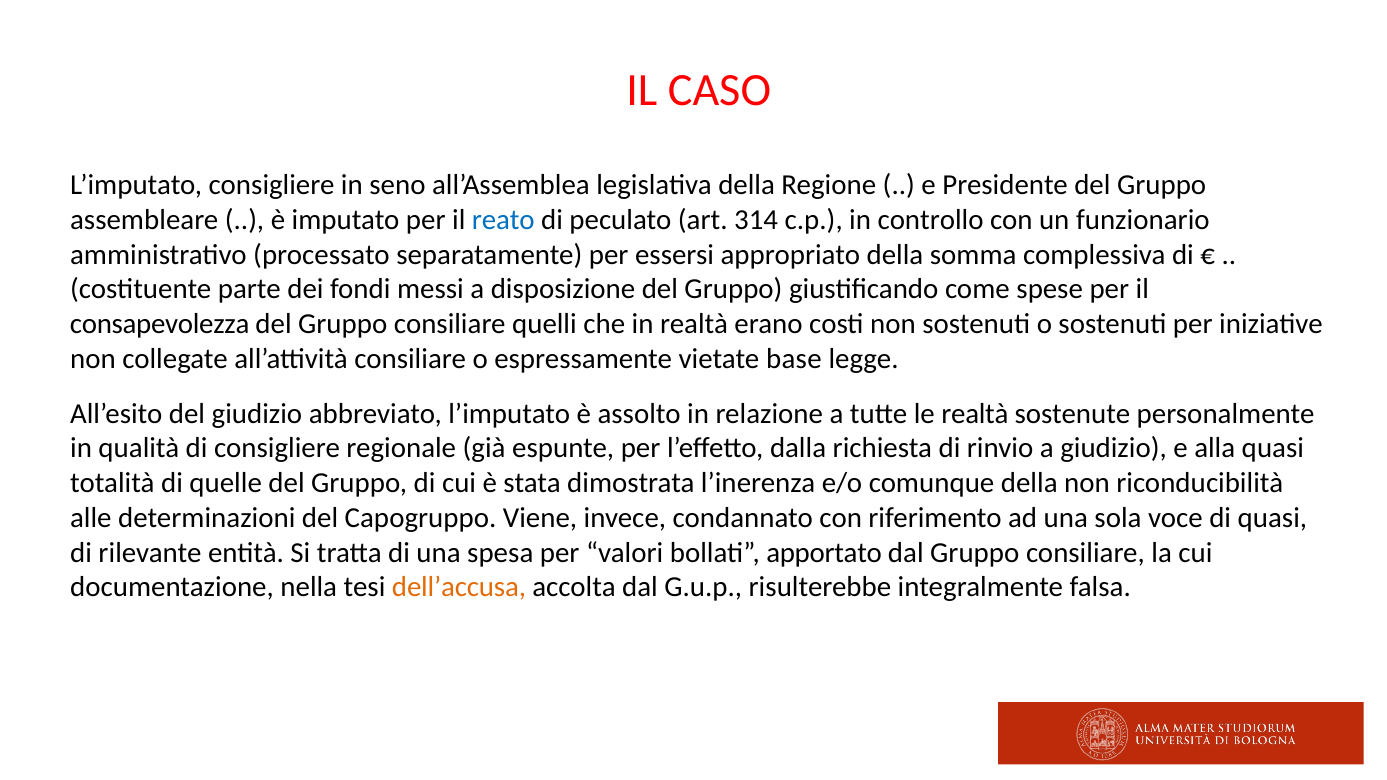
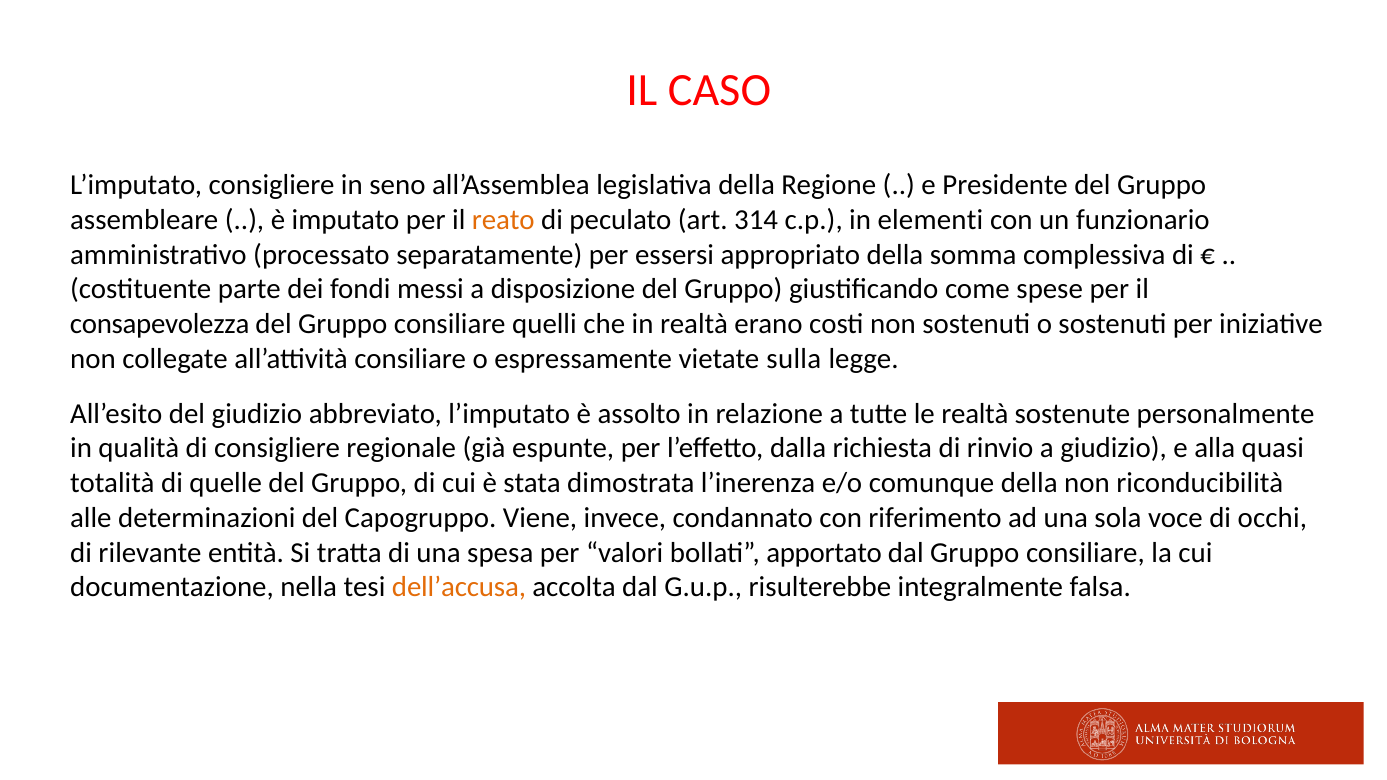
reato colour: blue -> orange
controllo: controllo -> elementi
base: base -> sulla
di quasi: quasi -> occhi
